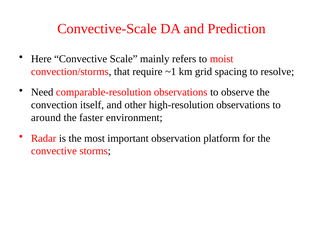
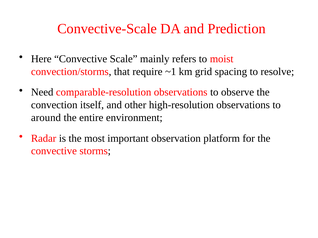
faster: faster -> entire
